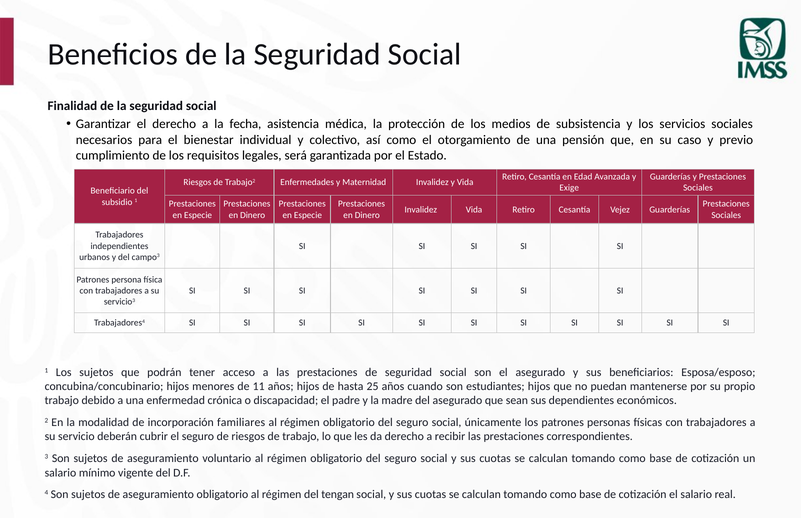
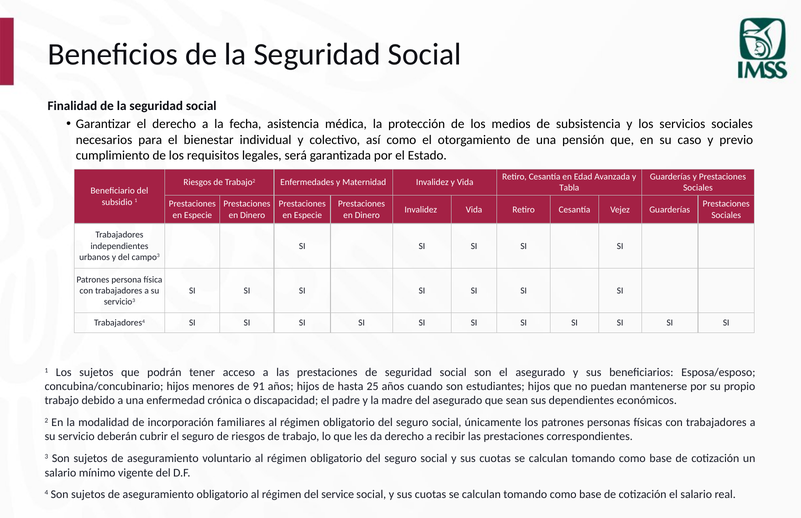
Exige: Exige -> Tabla
11: 11 -> 91
tengan: tengan -> service
